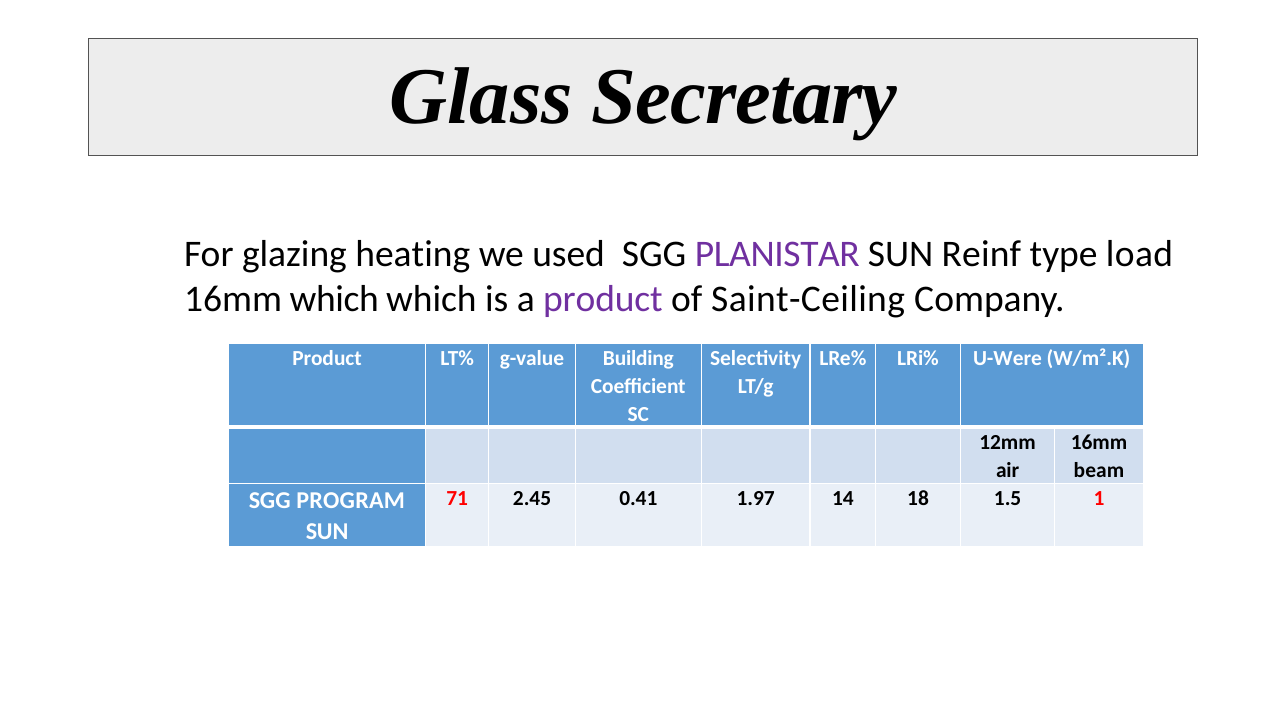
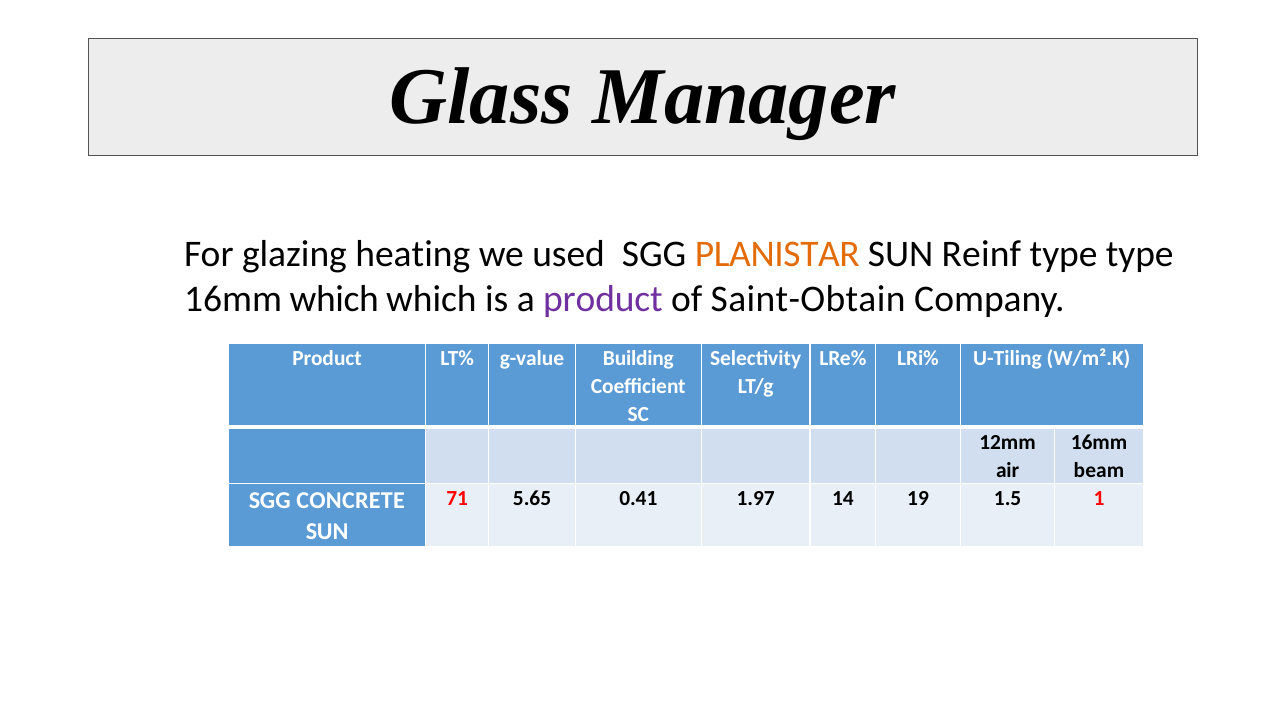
Secretary: Secretary -> Manager
PLANISTAR colour: purple -> orange
type load: load -> type
Saint-Ceiling: Saint-Ceiling -> Saint-Obtain
U-Were: U-Were -> U-Tiling
2.45: 2.45 -> 5.65
18: 18 -> 19
PROGRAM: PROGRAM -> CONCRETE
